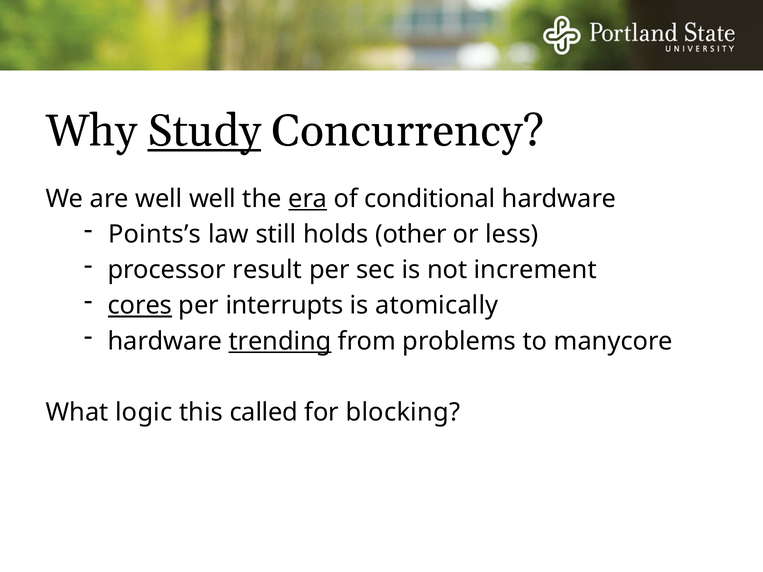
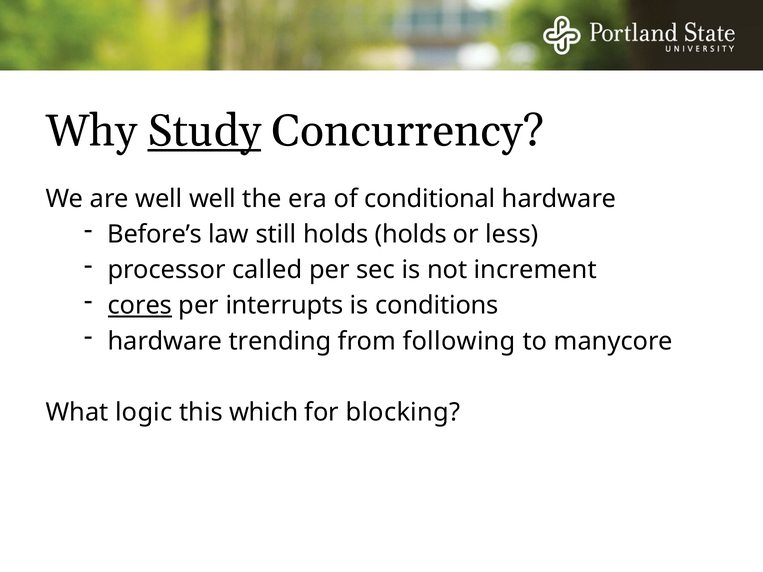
era underline: present -> none
Points’s: Points’s -> Before’s
holds other: other -> holds
result: result -> called
atomically: atomically -> conditions
trending underline: present -> none
problems: problems -> following
called: called -> which
